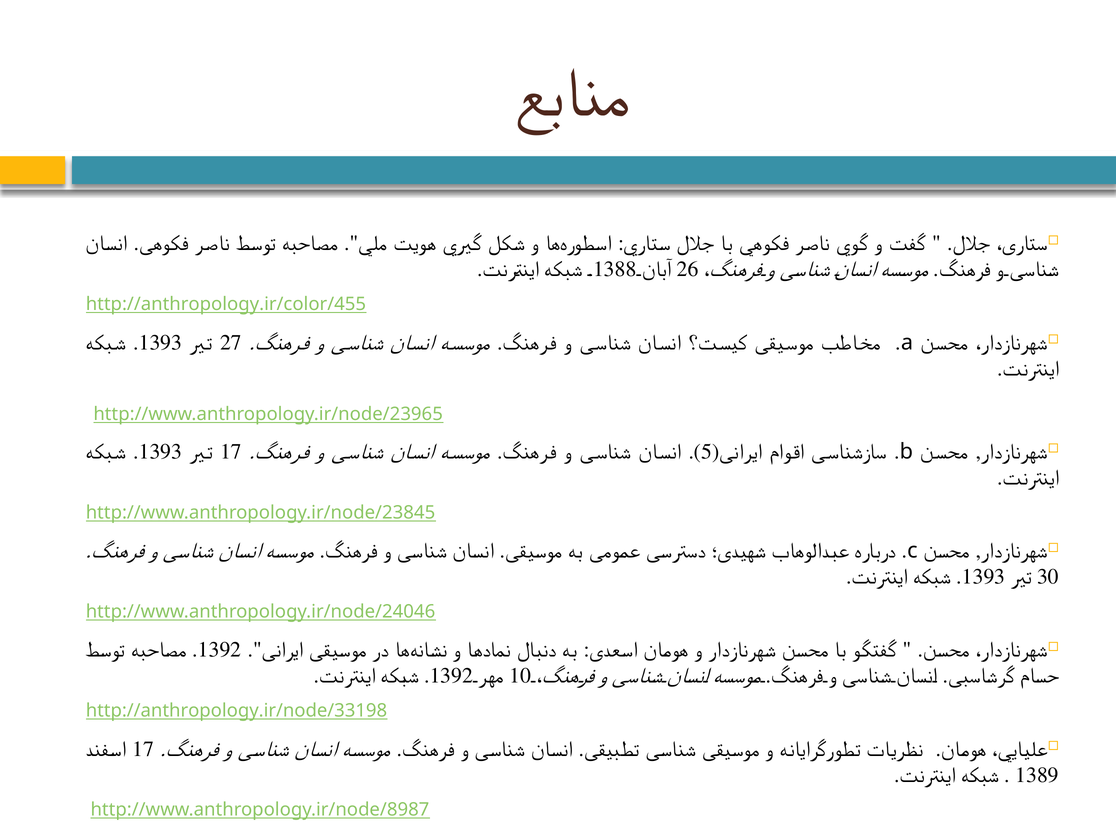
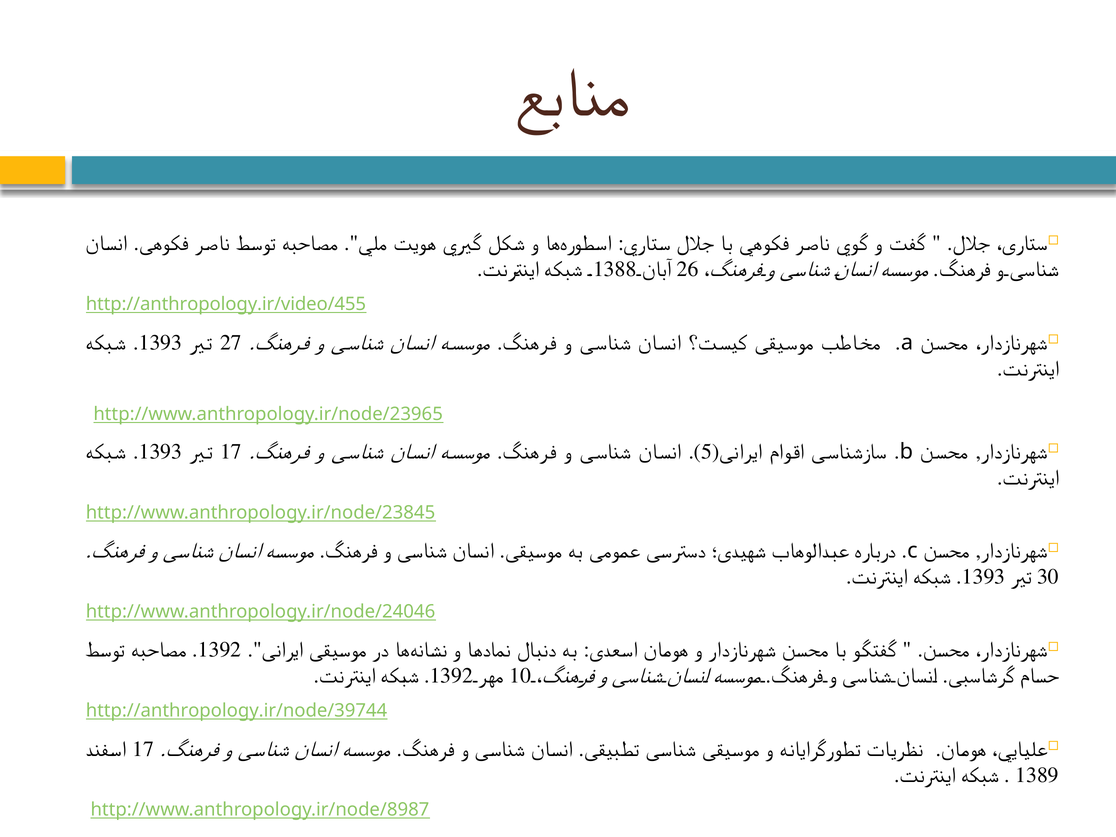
http://anthropology.ir/color/455: http://anthropology.ir/color/455 -> http://anthropology.ir/video/455
http://anthropology.ir/node/33198: http://anthropology.ir/node/33198 -> http://anthropology.ir/node/39744
